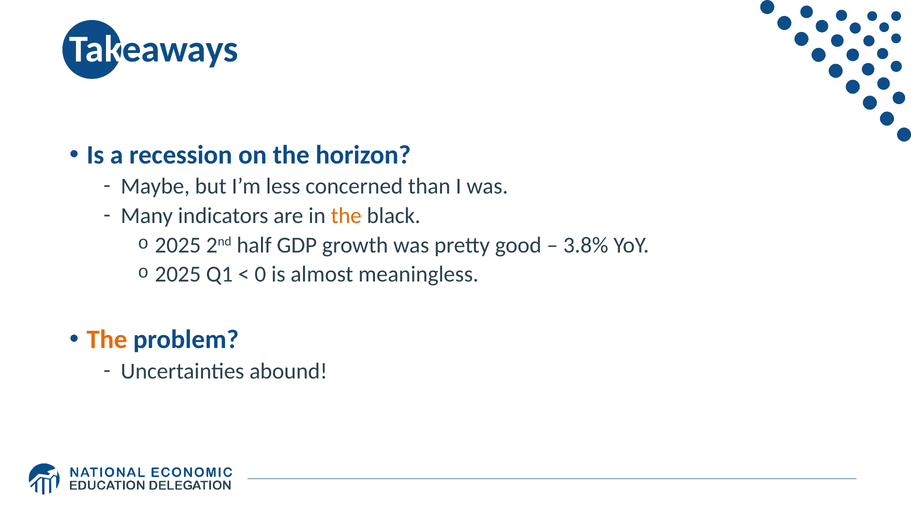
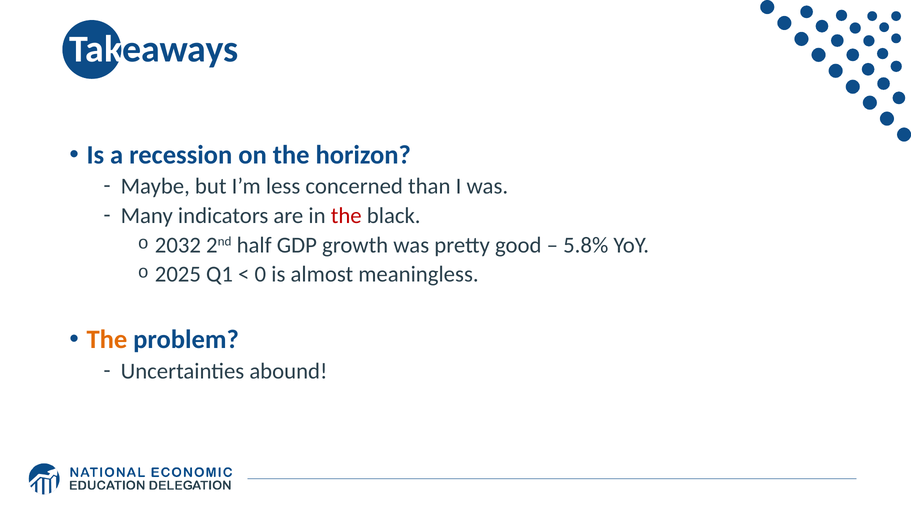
the at (346, 216) colour: orange -> red
2025 at (178, 245): 2025 -> 2032
3.8%: 3.8% -> 5.8%
